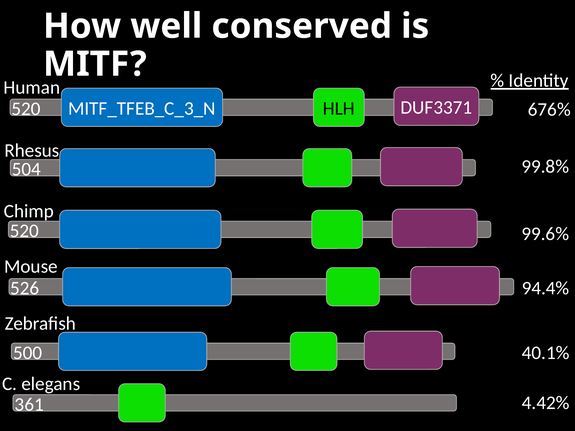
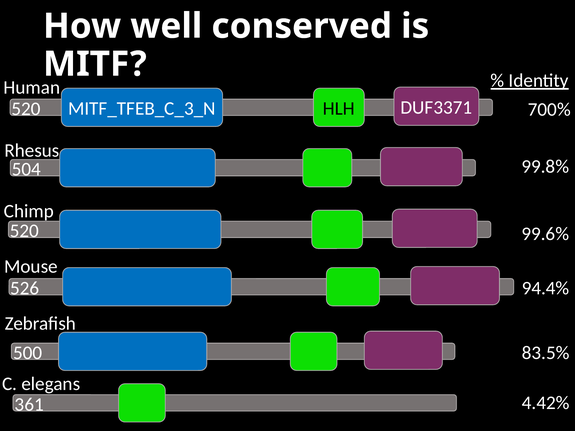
676%: 676% -> 700%
40.1%: 40.1% -> 83.5%
